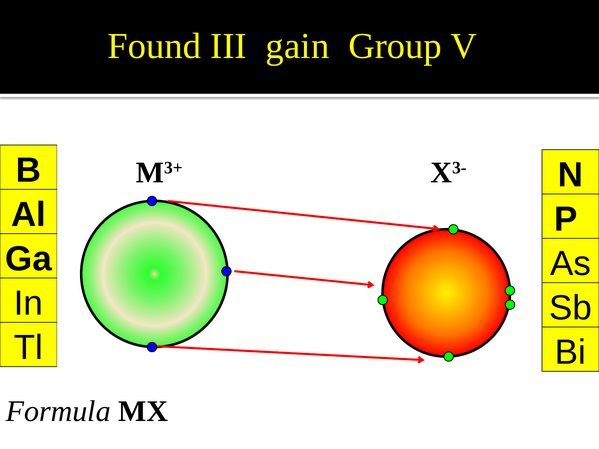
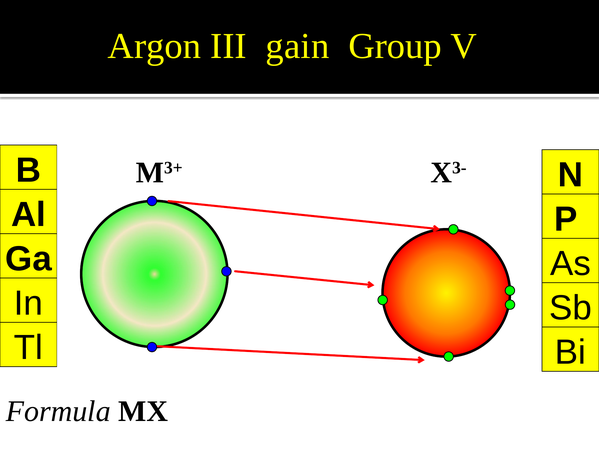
Found: Found -> Argon
